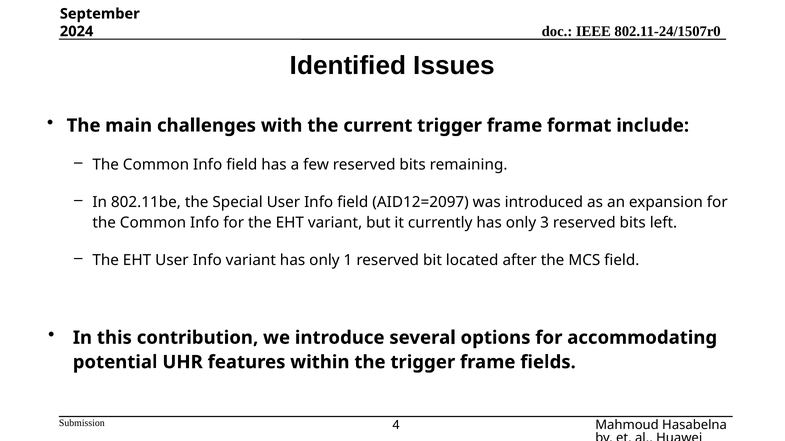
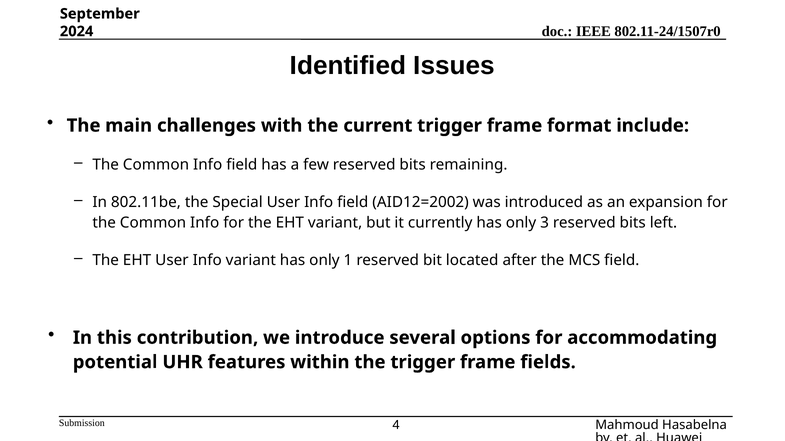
AID12=2097: AID12=2097 -> AID12=2002
